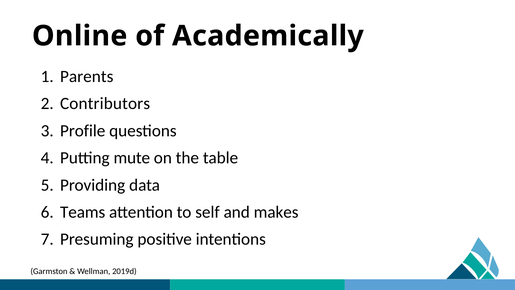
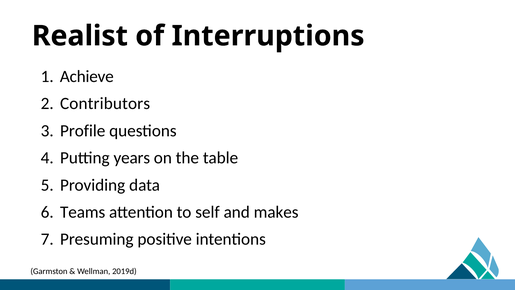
Online: Online -> Realist
Academically: Academically -> Interruptions
Parents: Parents -> Achieve
mute: mute -> years
